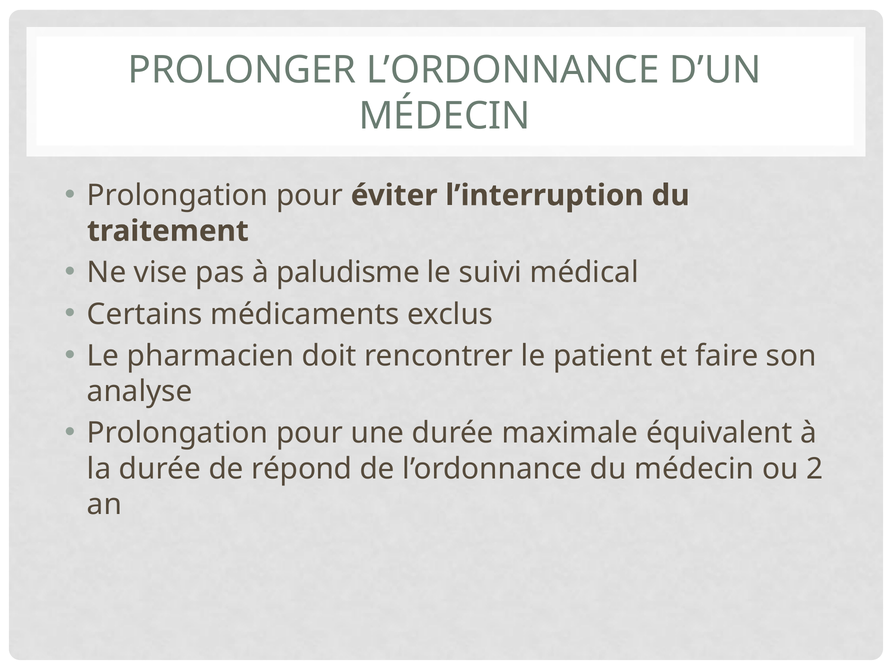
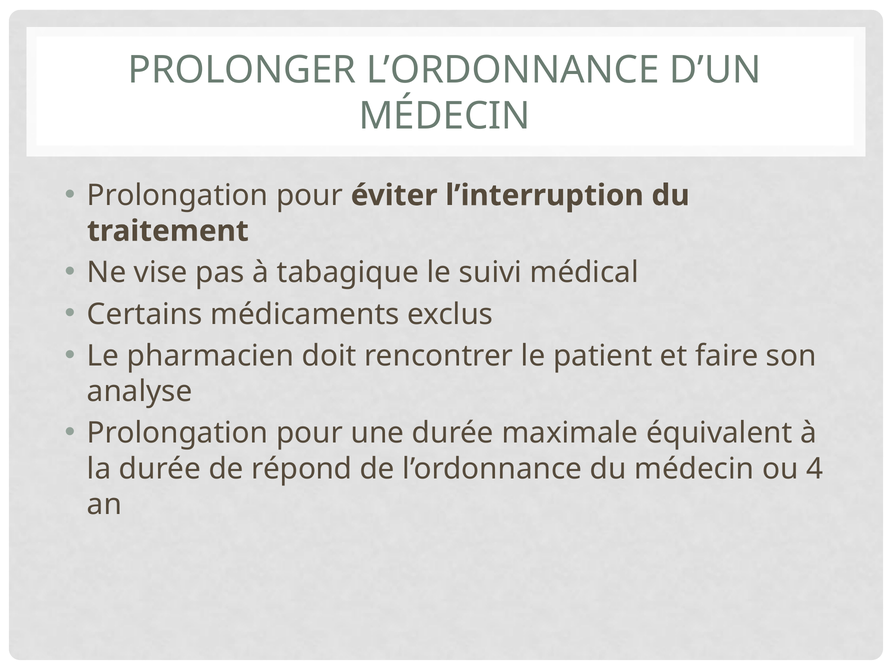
paludisme: paludisme -> tabagique
2: 2 -> 4
